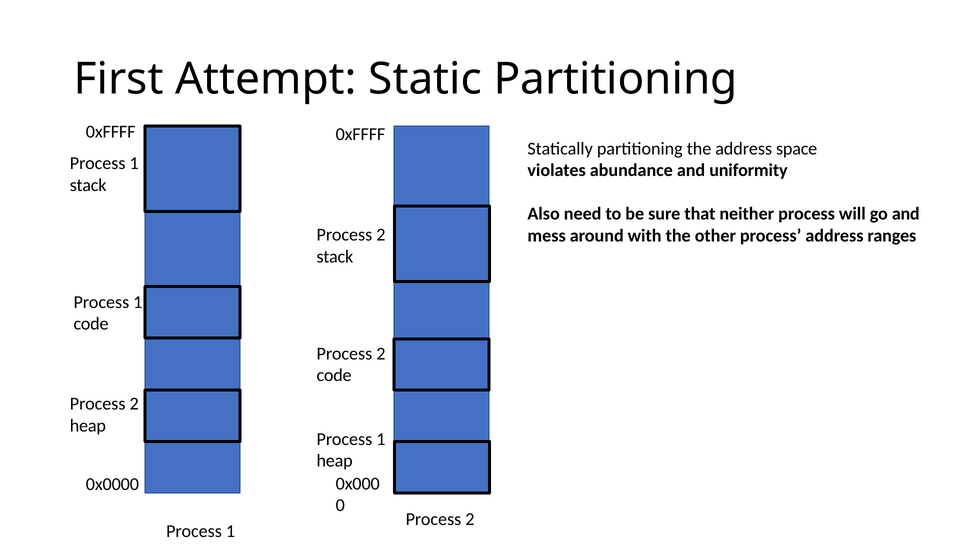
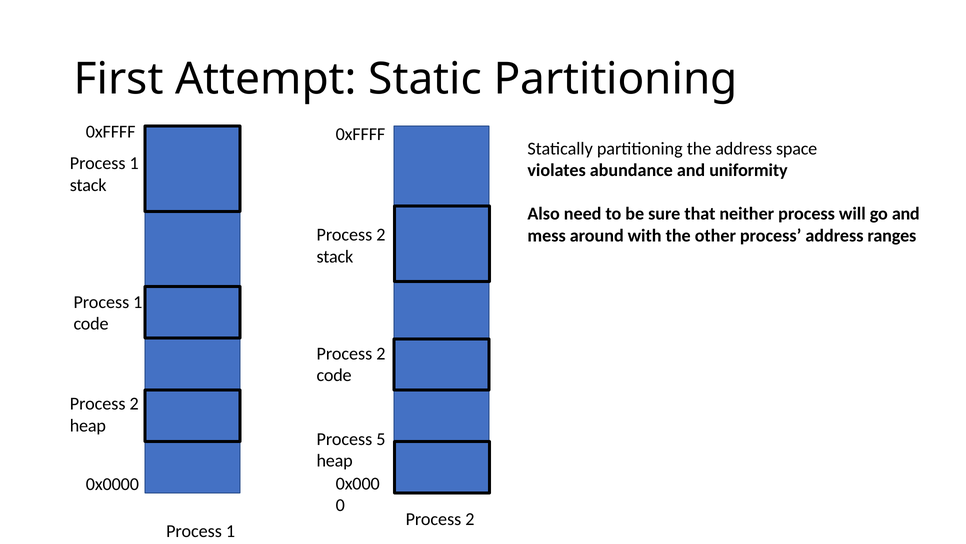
1 at (381, 439): 1 -> 5
